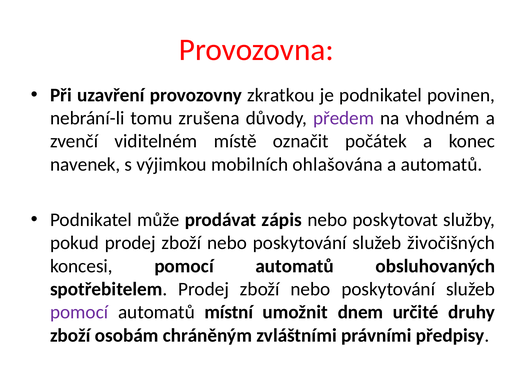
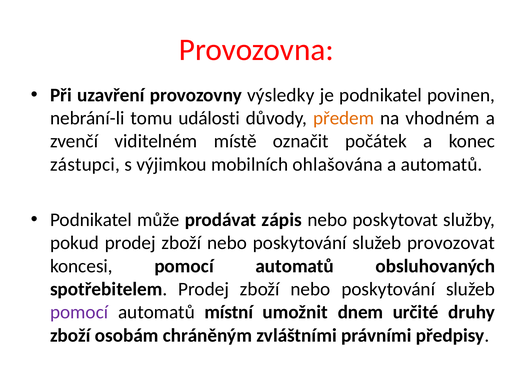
zkratkou: zkratkou -> výsledky
zrušena: zrušena -> události
předem colour: purple -> orange
navenek: navenek -> zástupci
živočišných: živočišných -> provozovat
